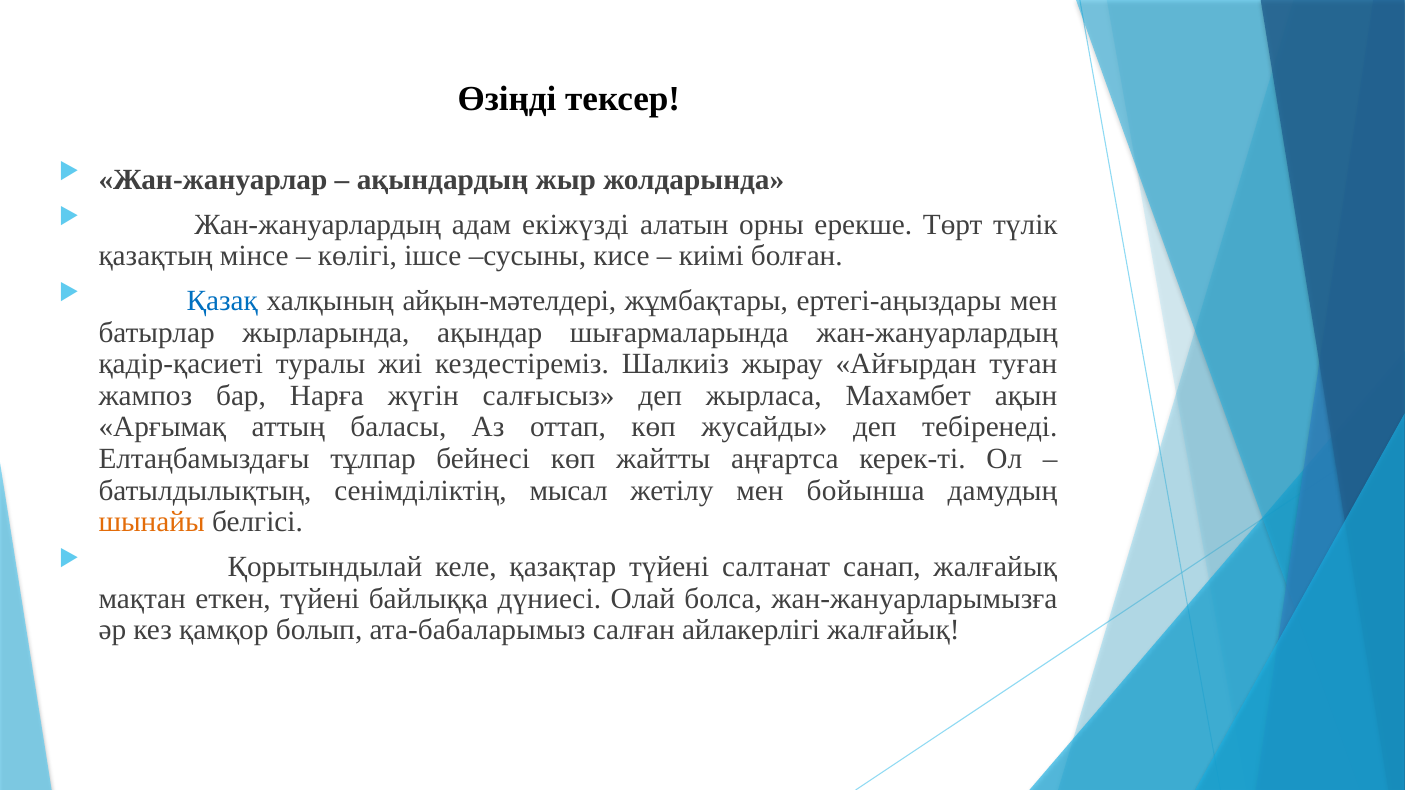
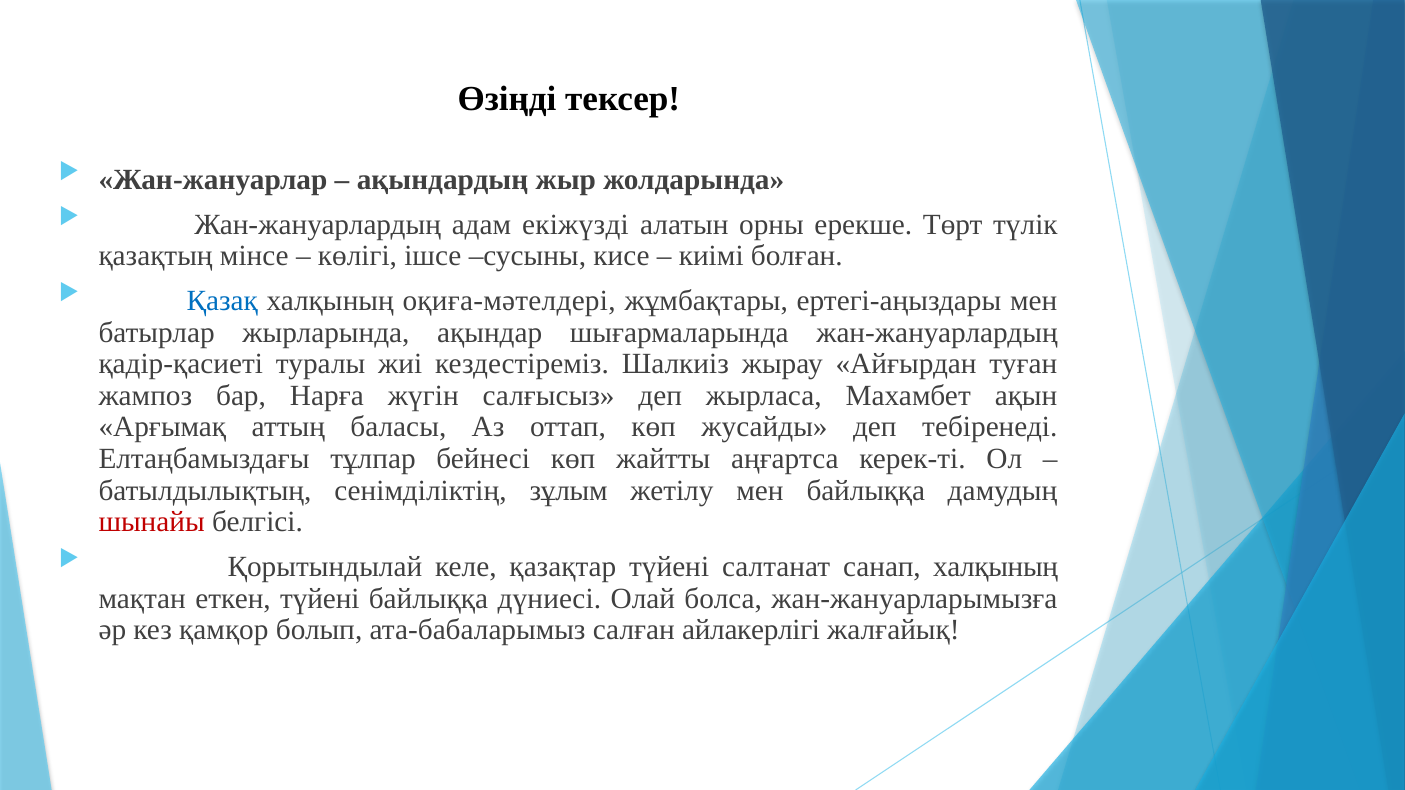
айқын-мәтелдері: айқын-мәтелдері -> оқиға-мәтелдері
мысал: мысал -> зұлым
мен бойынша: бойынша -> байлыққа
шынайы colour: orange -> red
санап жалғайық: жалғайық -> халқының
